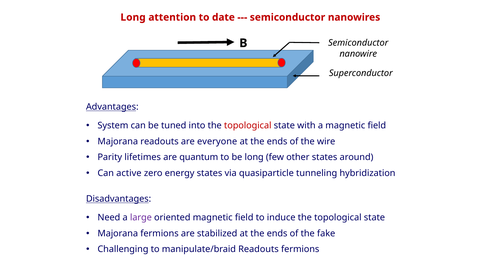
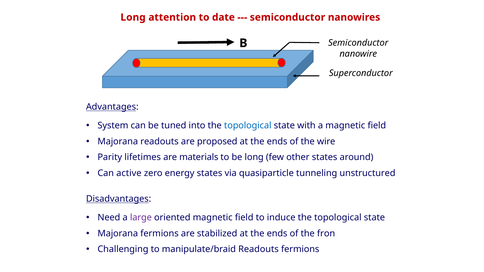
topological at (248, 126) colour: red -> blue
everyone: everyone -> proposed
quantum: quantum -> materials
hybridization: hybridization -> unstructured
fake: fake -> fron
